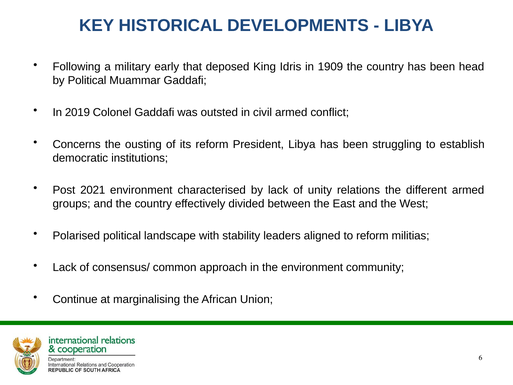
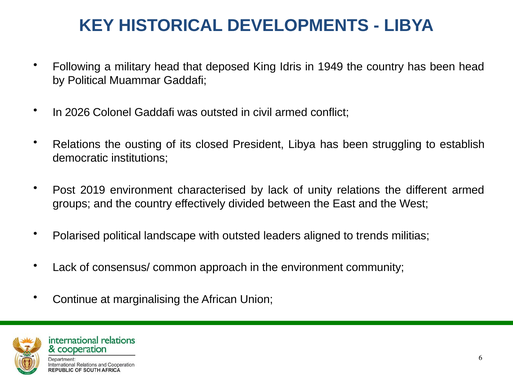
military early: early -> head
1909: 1909 -> 1949
2019: 2019 -> 2026
Concerns at (77, 144): Concerns -> Relations
its reform: reform -> closed
2021: 2021 -> 2019
with stability: stability -> outsted
to reform: reform -> trends
